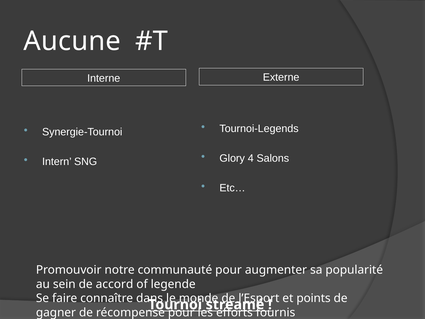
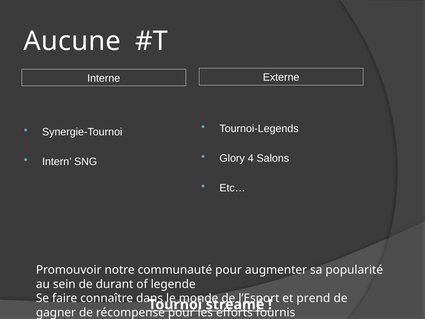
accord: accord -> durant
points: points -> prend
